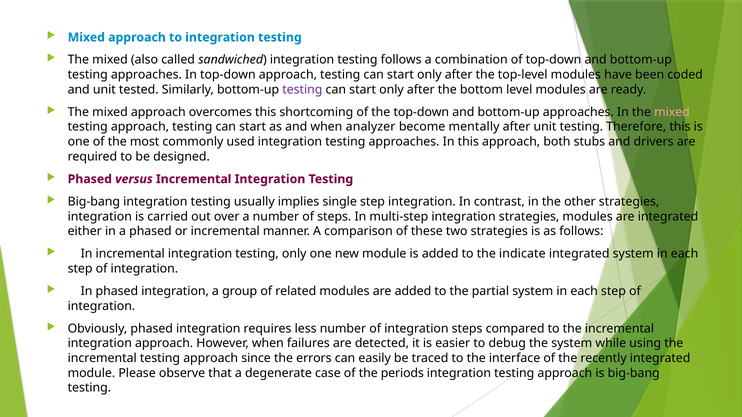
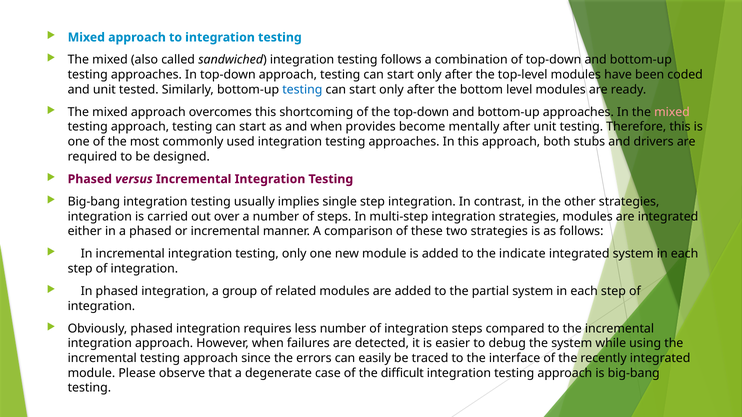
testing at (302, 90) colour: purple -> blue
analyzer: analyzer -> provides
periods: periods -> diﬃcult
